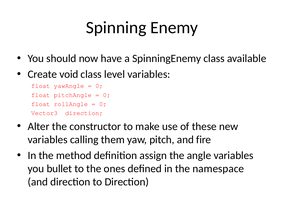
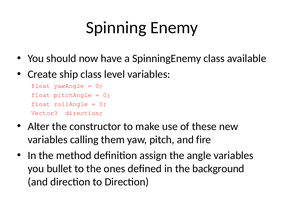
void: void -> ship
namespace: namespace -> background
